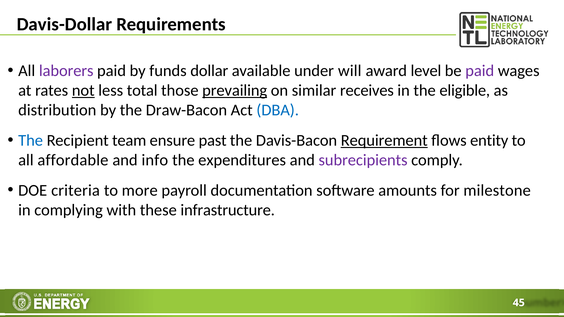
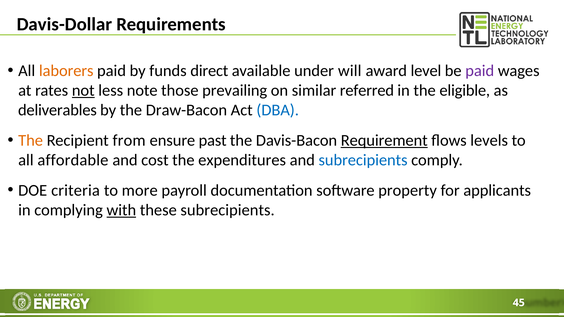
laborers colour: purple -> orange
dollar: dollar -> direct
total: total -> note
prevailing underline: present -> none
receives: receives -> referred
distribution: distribution -> deliverables
The at (31, 141) colour: blue -> orange
team: team -> from
entity: entity -> levels
info: info -> cost
subrecipients at (363, 160) colour: purple -> blue
amounts: amounts -> property
milestone: milestone -> applicants
with underline: none -> present
these infrastructure: infrastructure -> subrecipients
